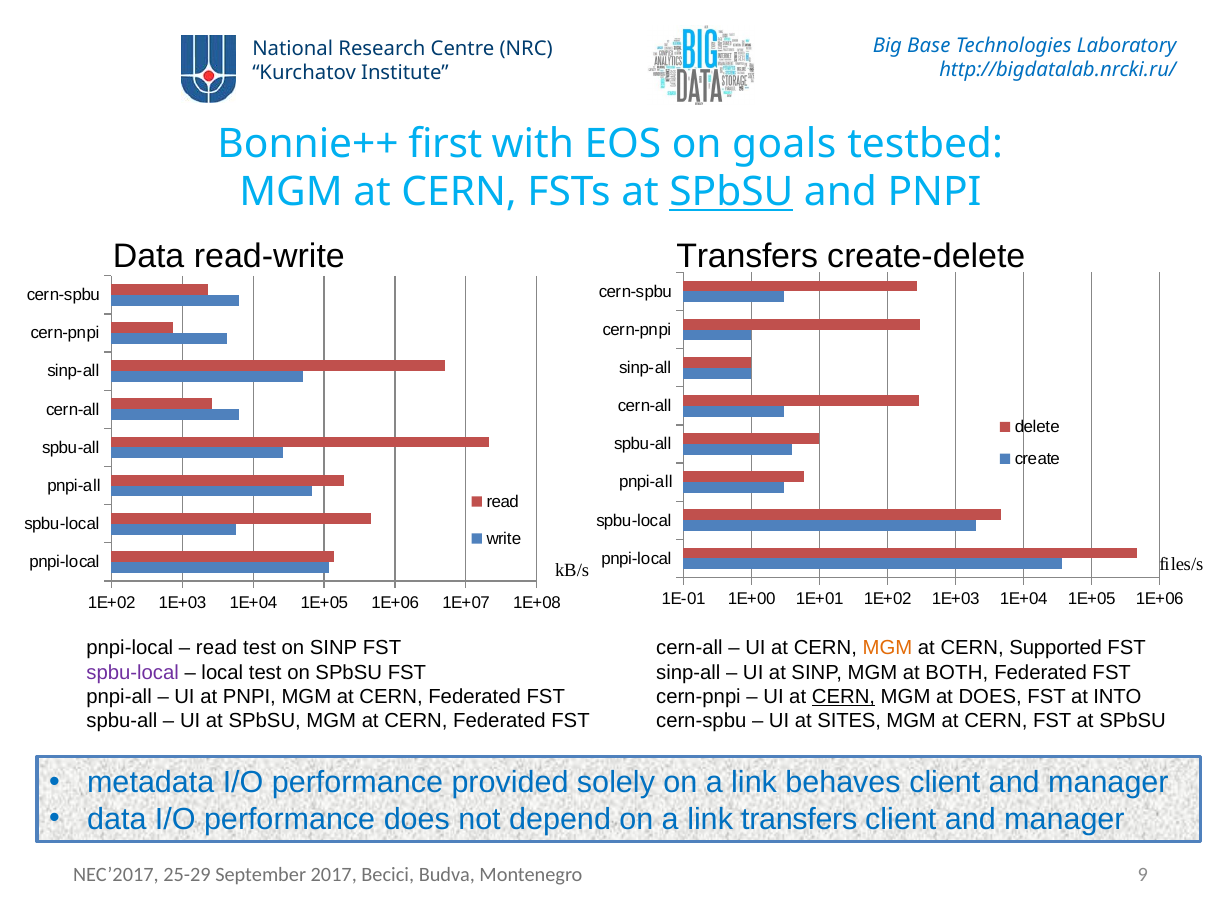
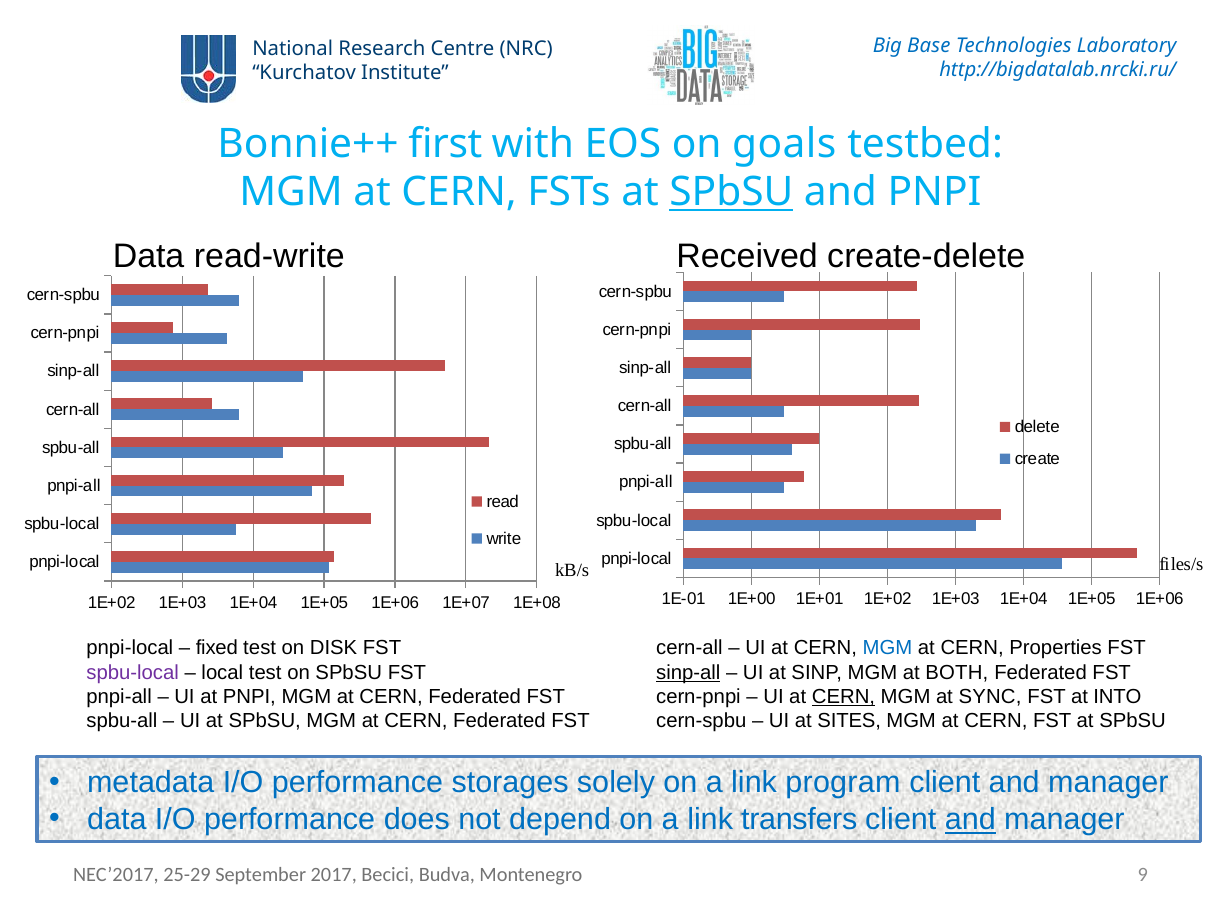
read-write Transfers: Transfers -> Received
read at (217, 648): read -> fixed
on SINP: SINP -> DISK
MGM at (887, 648) colour: orange -> blue
Supported: Supported -> Properties
sinp-all at (688, 672) underline: none -> present
at DOES: DOES -> SYNC
provided: provided -> storages
behaves: behaves -> program
and at (970, 819) underline: none -> present
